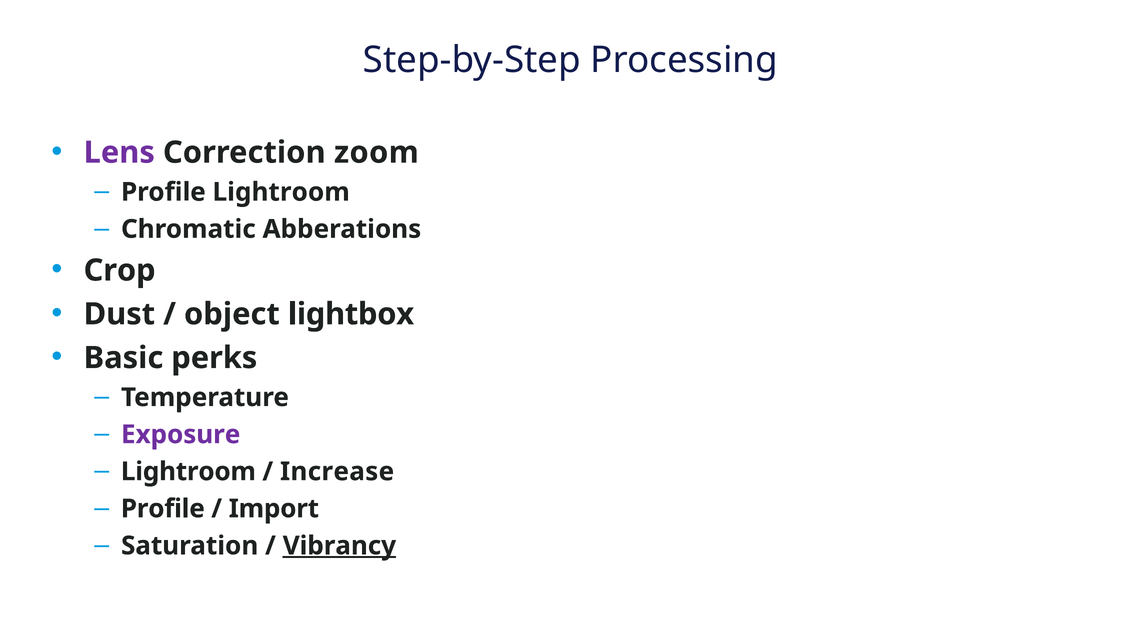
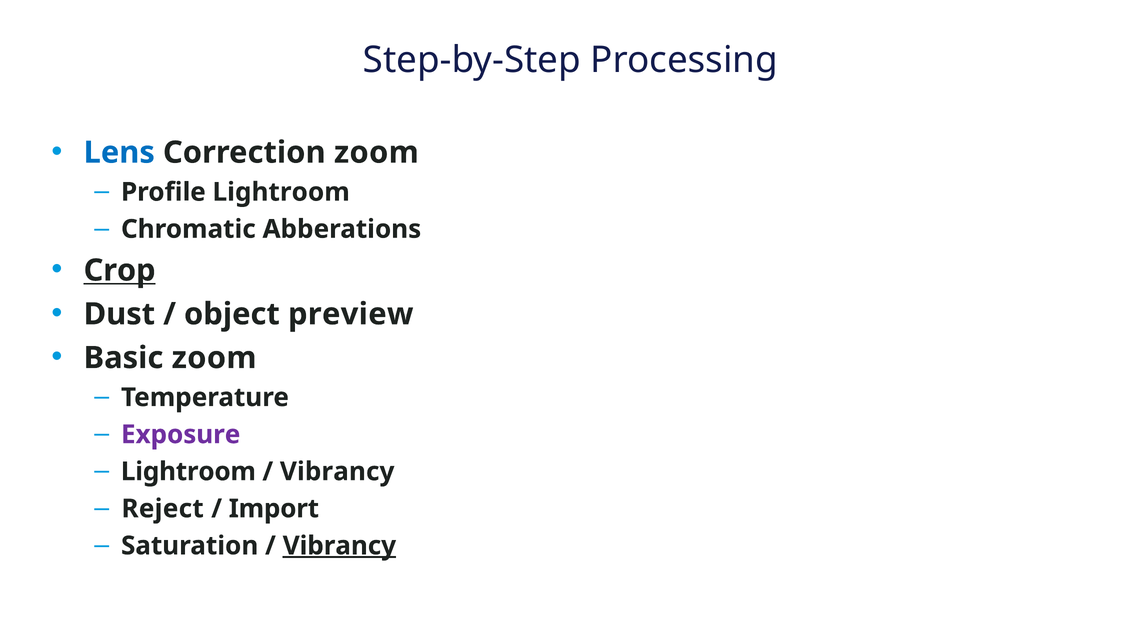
Lens colour: purple -> blue
Crop underline: none -> present
lightbox: lightbox -> preview
Basic perks: perks -> zoom
Increase at (337, 471): Increase -> Vibrancy
Profile at (163, 509): Profile -> Reject
